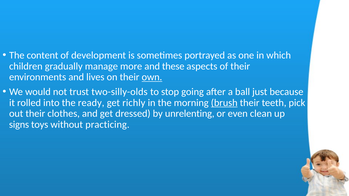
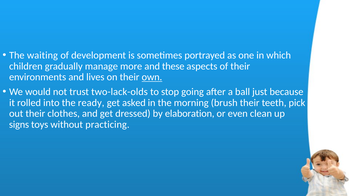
content: content -> waiting
two-silly-olds: two-silly-olds -> two-lack-olds
richly: richly -> asked
brush underline: present -> none
unrelenting: unrelenting -> elaboration
